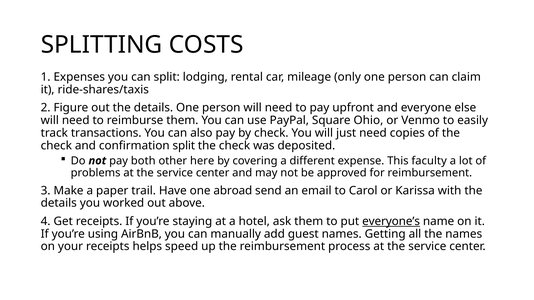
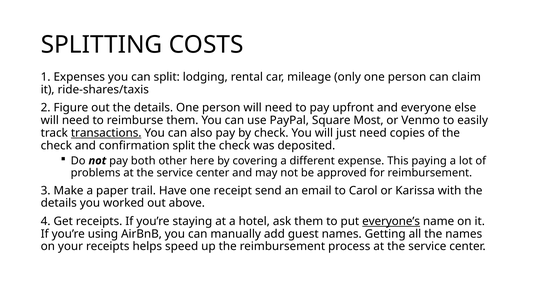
Ohio: Ohio -> Most
transactions underline: none -> present
faculty: faculty -> paying
abroad: abroad -> receipt
